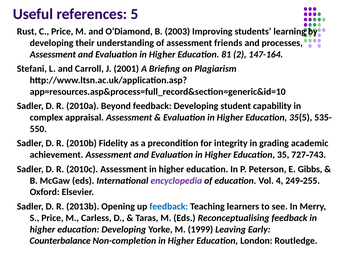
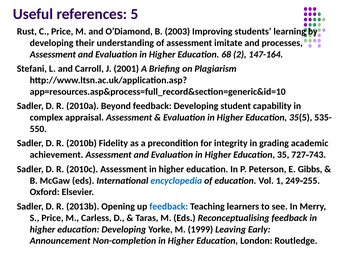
friends: friends -> imitate
81: 81 -> 68
encyclopedia colour: purple -> blue
4: 4 -> 1
Counterbalance: Counterbalance -> Announcement
